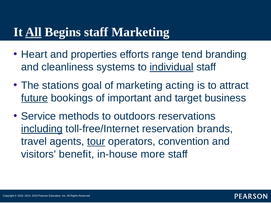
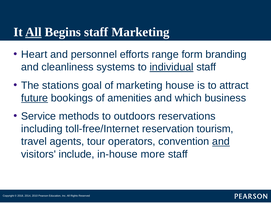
properties: properties -> personnel
tend: tend -> form
acting: acting -> house
important: important -> amenities
target: target -> which
including underline: present -> none
brands: brands -> tourism
tour underline: present -> none
and at (221, 142) underline: none -> present
benefit: benefit -> include
